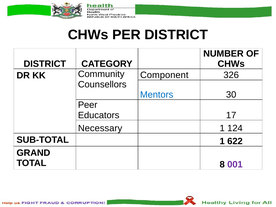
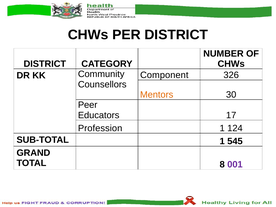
Mentors colour: blue -> orange
Necessary: Necessary -> Profession
622: 622 -> 545
